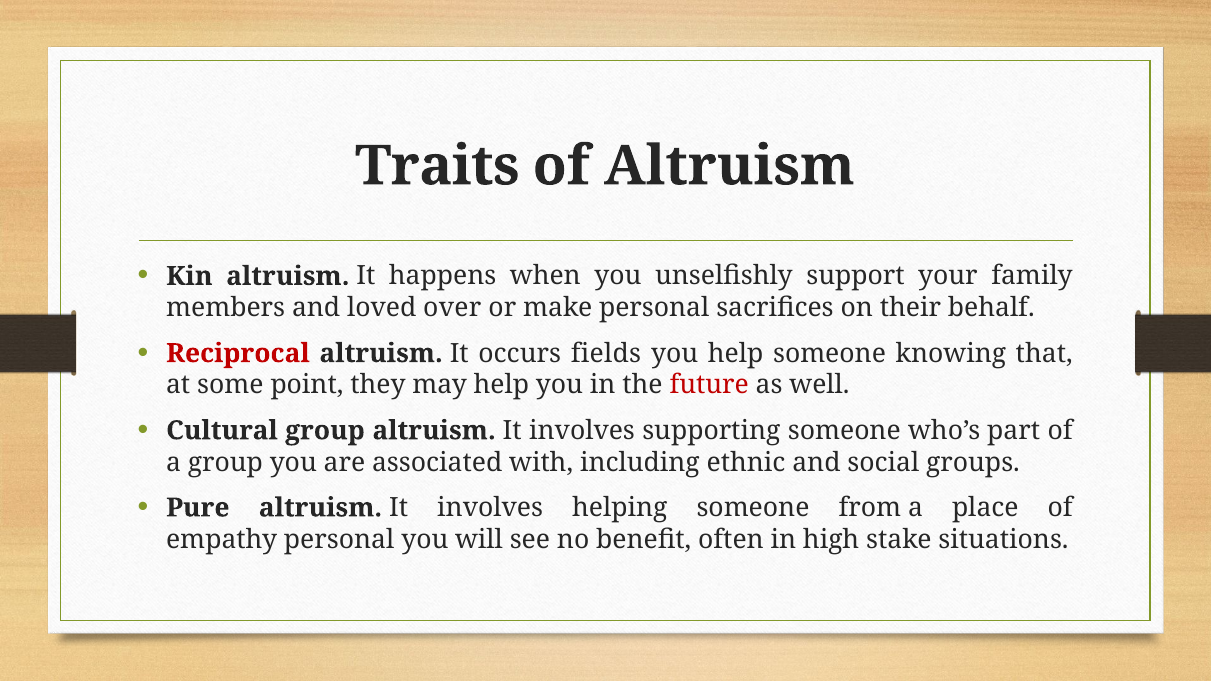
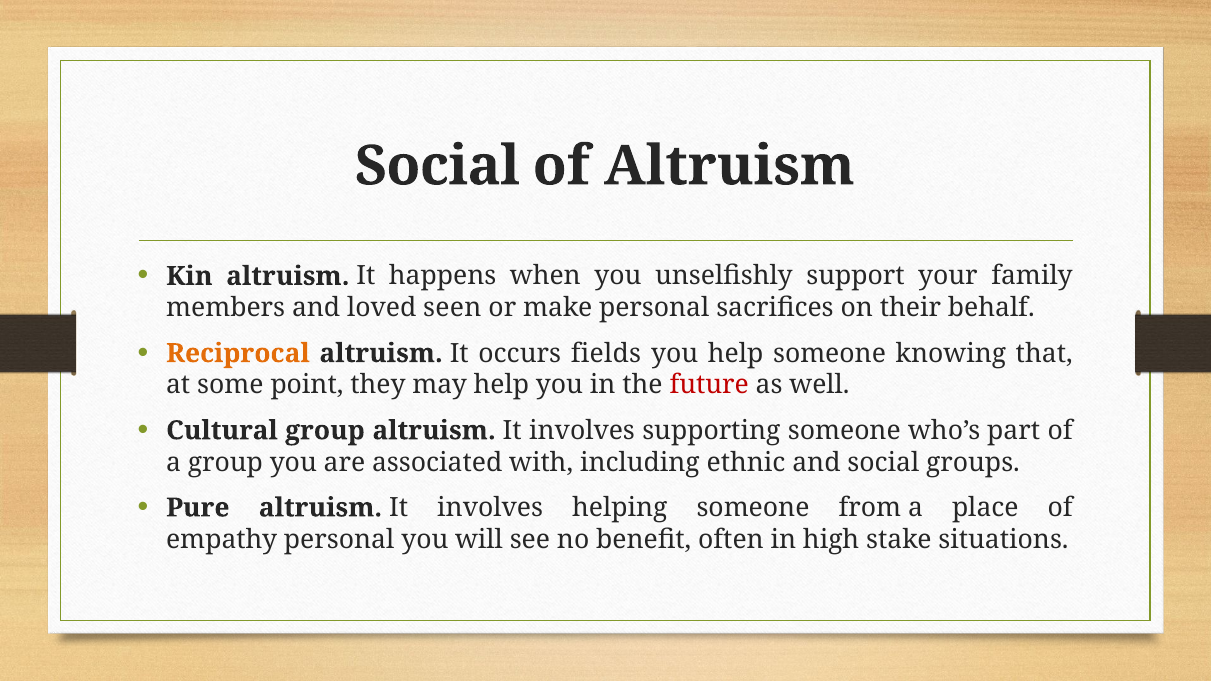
Traits at (437, 166): Traits -> Social
over: over -> seen
Reciprocal colour: red -> orange
